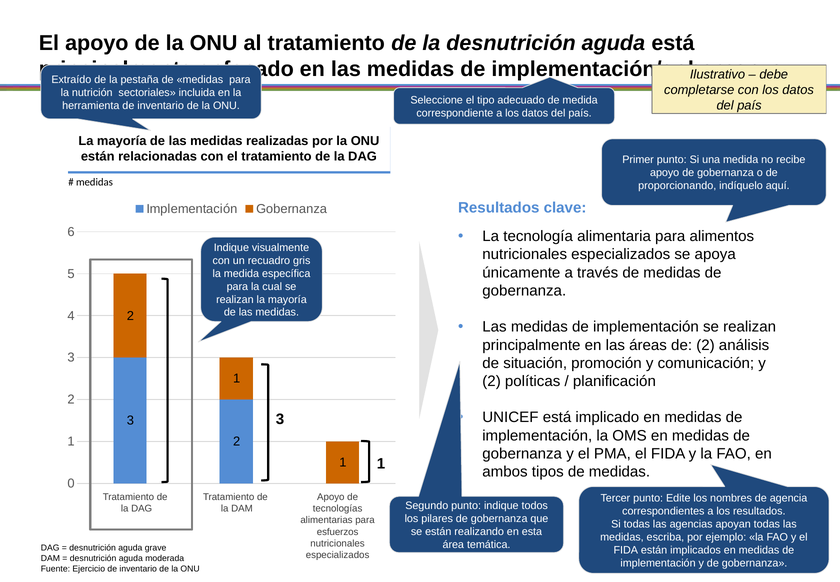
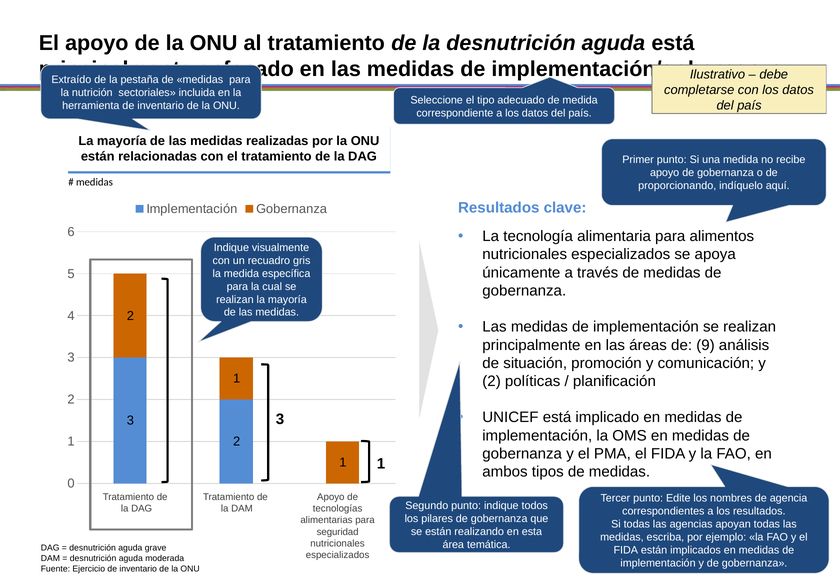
de 2: 2 -> 9
esfuerzos: esfuerzos -> seguridad
